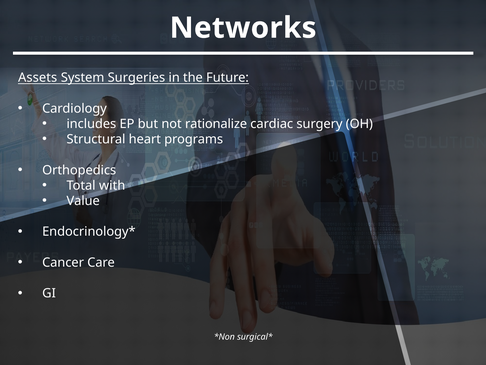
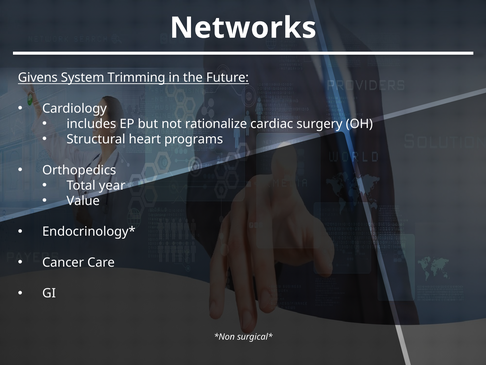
Assets: Assets -> Givens
Surgeries: Surgeries -> Trimming
with: with -> year
